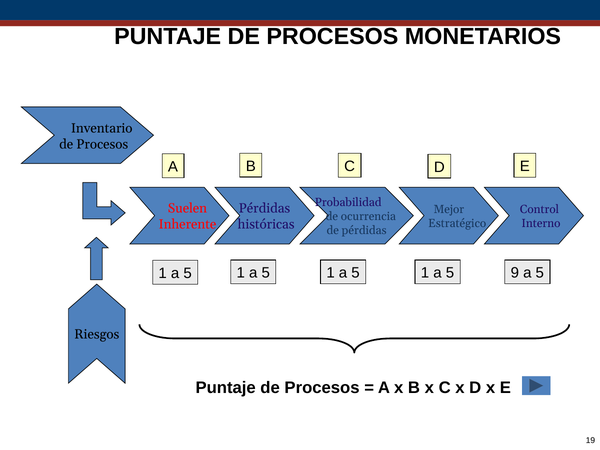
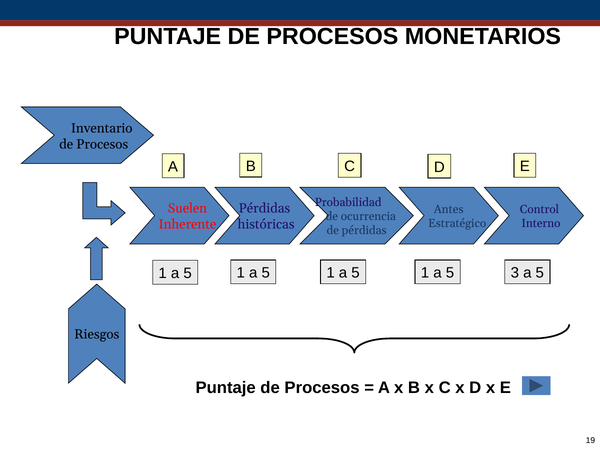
Mejor: Mejor -> Antes
9: 9 -> 3
